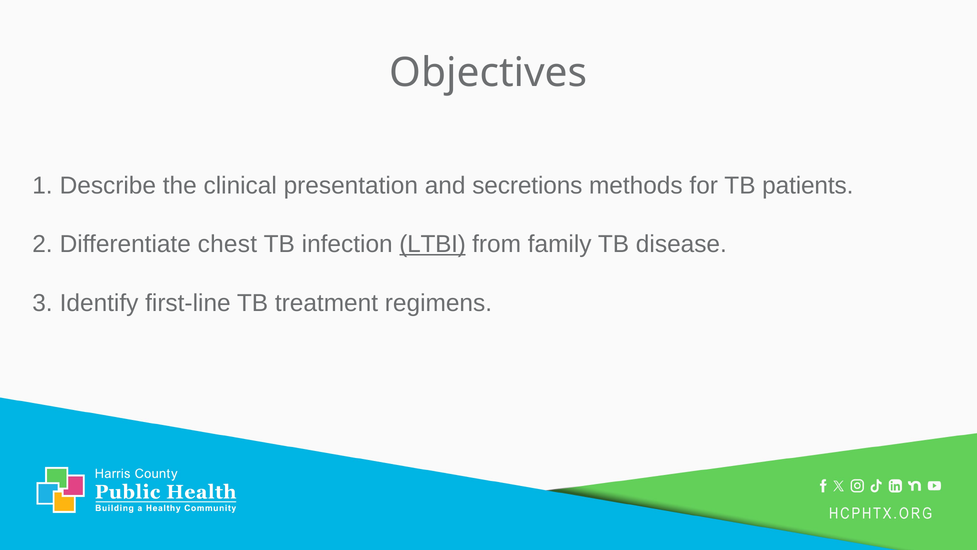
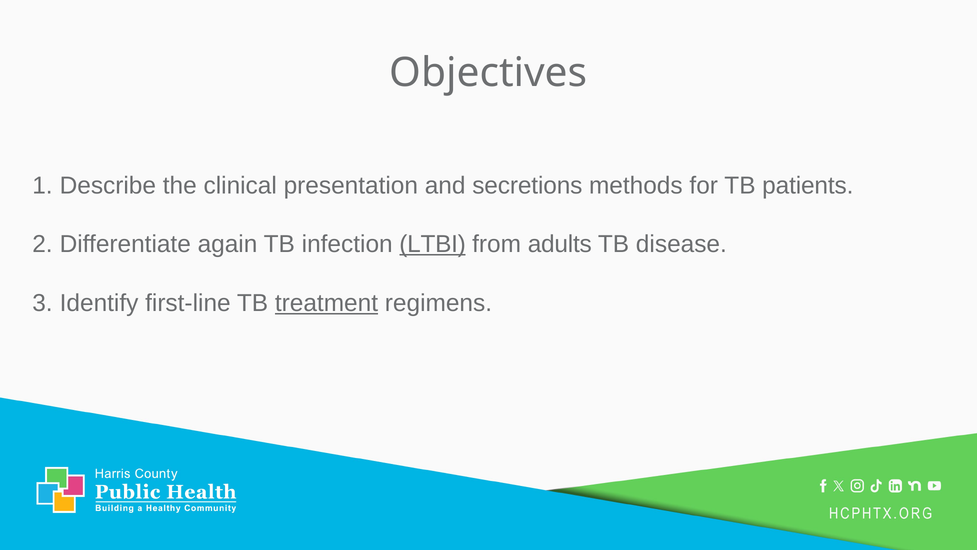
chest: chest -> again
family: family -> adults
treatment underline: none -> present
